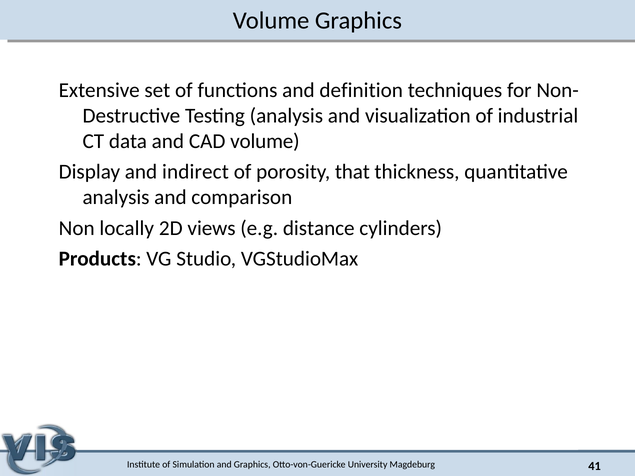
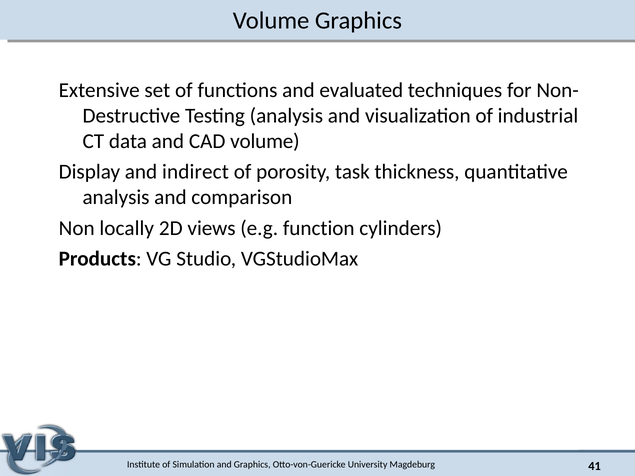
definition: definition -> evaluated
that: that -> task
distance: distance -> function
